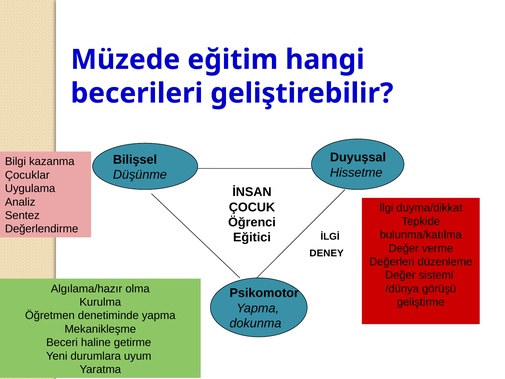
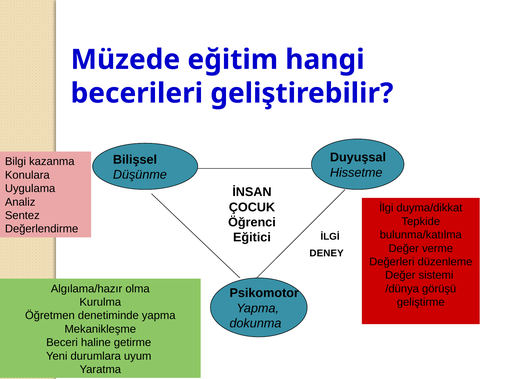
Çocuklar: Çocuklar -> Konulara
